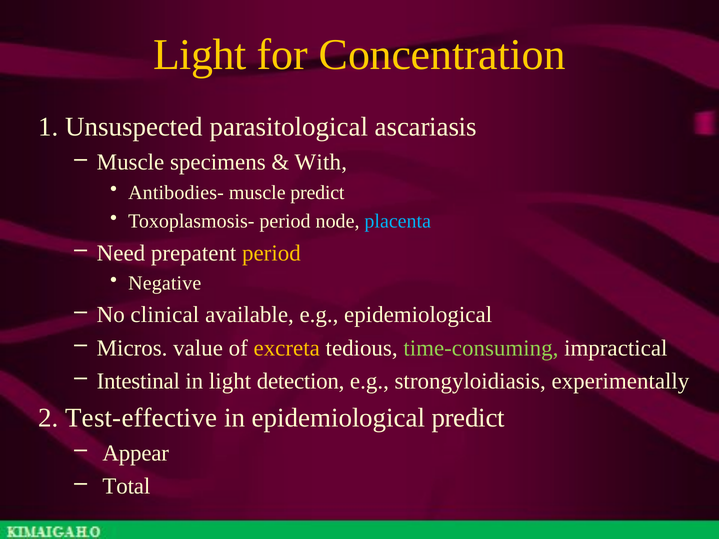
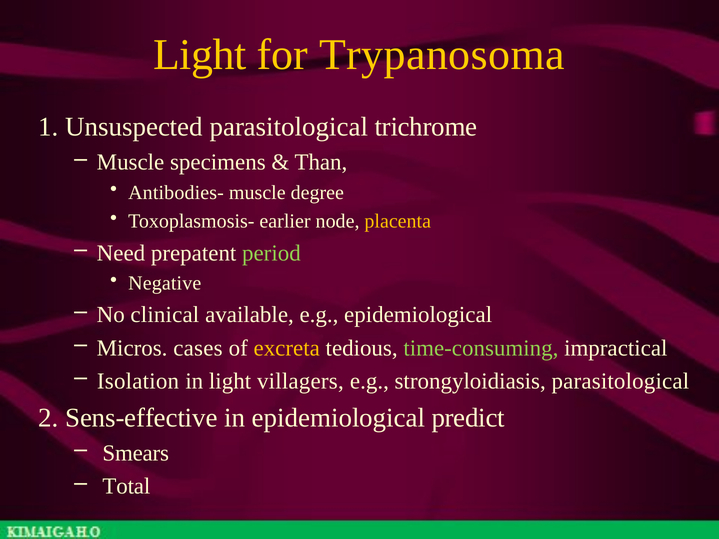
Concentration: Concentration -> Trypanosoma
ascariasis: ascariasis -> trichrome
With: With -> Than
muscle predict: predict -> degree
Toxoplasmosis- period: period -> earlier
placenta colour: light blue -> yellow
period at (271, 253) colour: yellow -> light green
value: value -> cases
Intestinal: Intestinal -> Isolation
detection: detection -> villagers
strongyloidiasis experimentally: experimentally -> parasitological
Test-effective: Test-effective -> Sens-effective
Appear: Appear -> Smears
